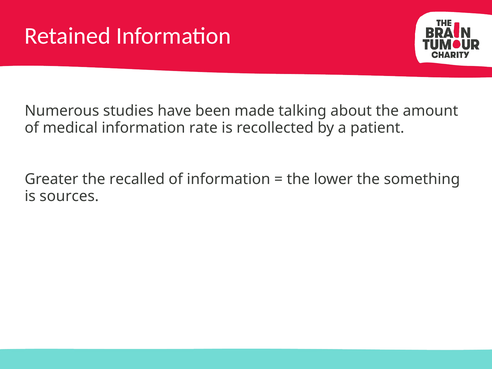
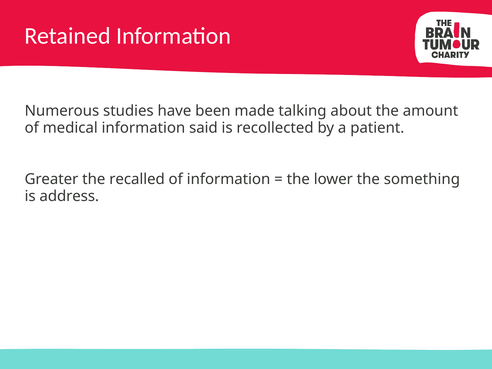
rate: rate -> said
sources: sources -> address
